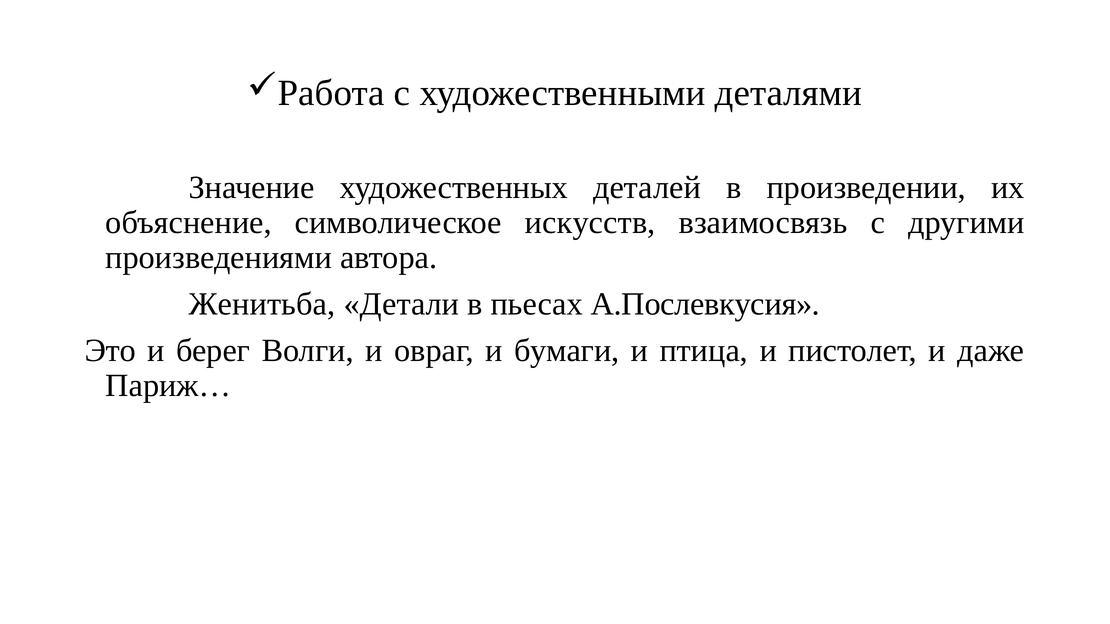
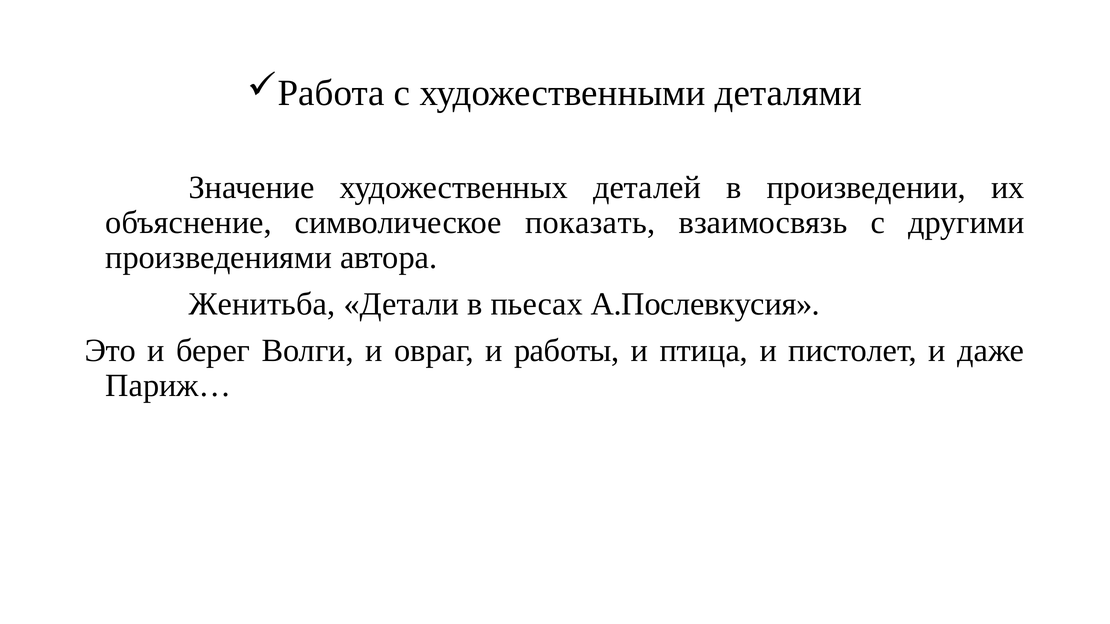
искусств: искусств -> показать
бумаги: бумаги -> работы
